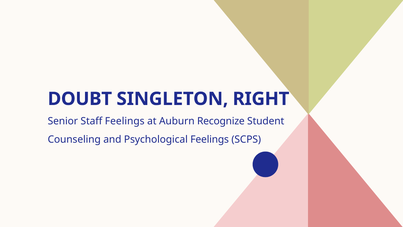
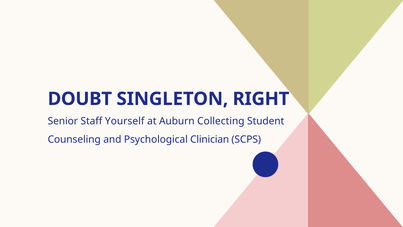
Staff Feelings: Feelings -> Yourself
Recognize: Recognize -> Collecting
Psychological Feelings: Feelings -> Clinician
